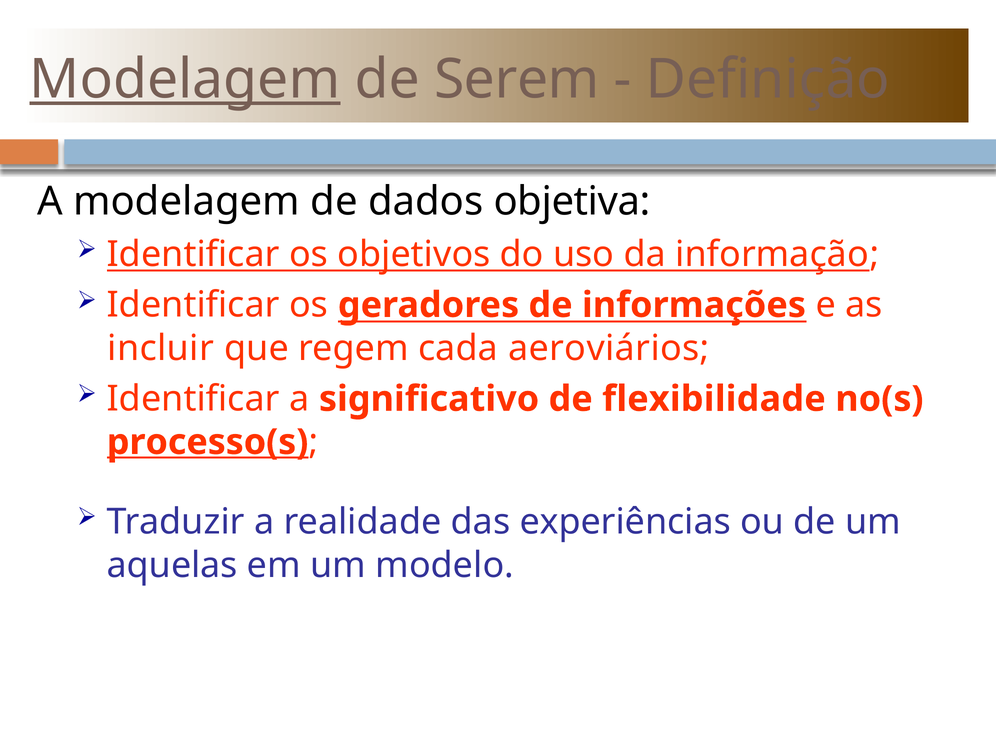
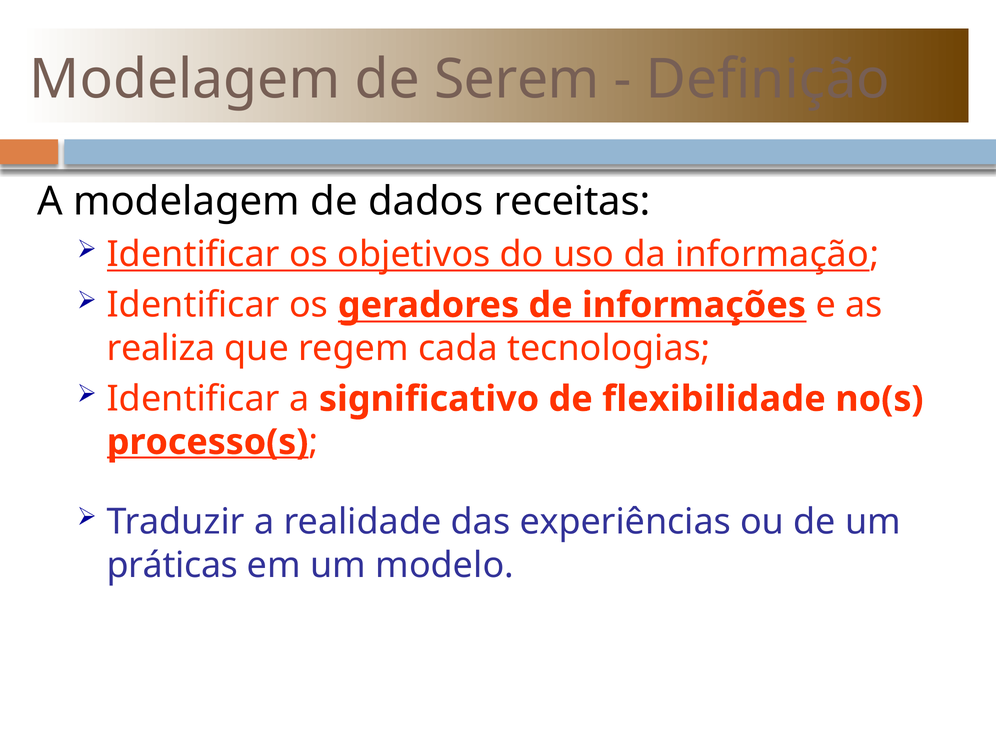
Modelagem at (185, 79) underline: present -> none
objetiva: objetiva -> receitas
incluir: incluir -> realiza
aeroviários: aeroviários -> tecnologias
aquelas: aquelas -> práticas
